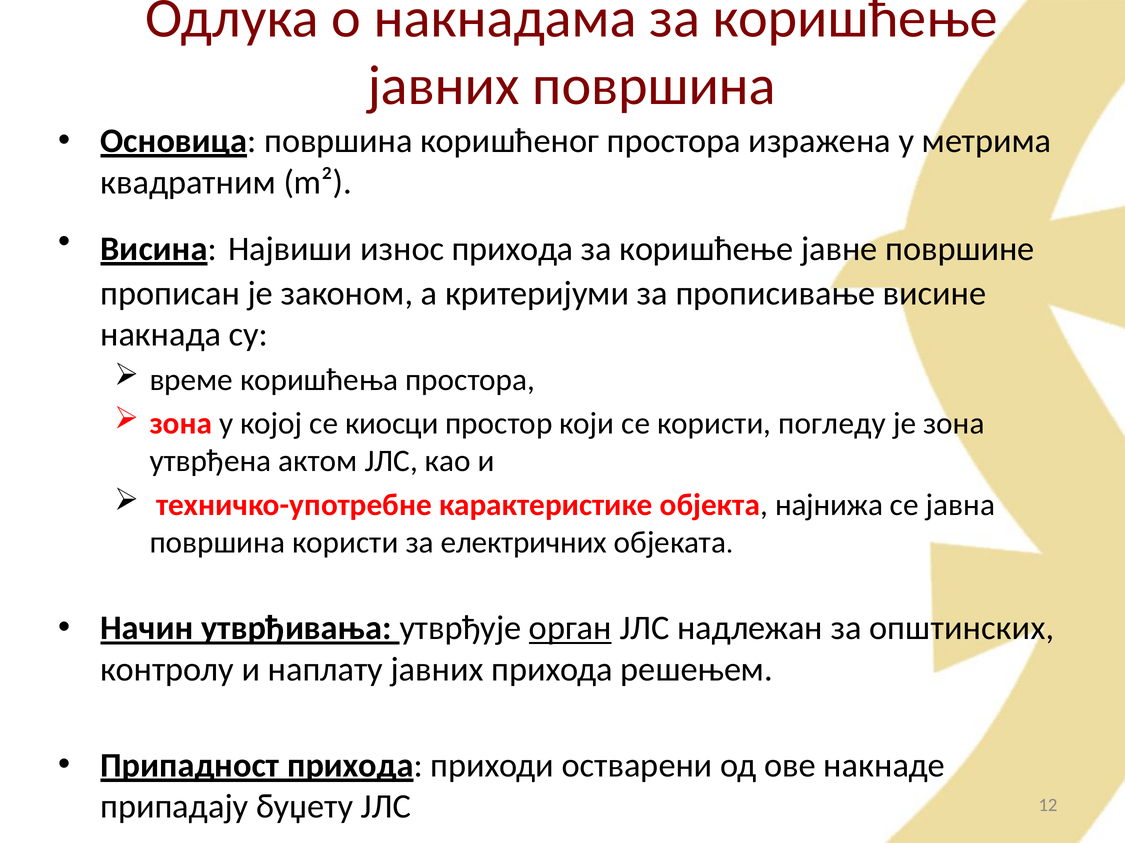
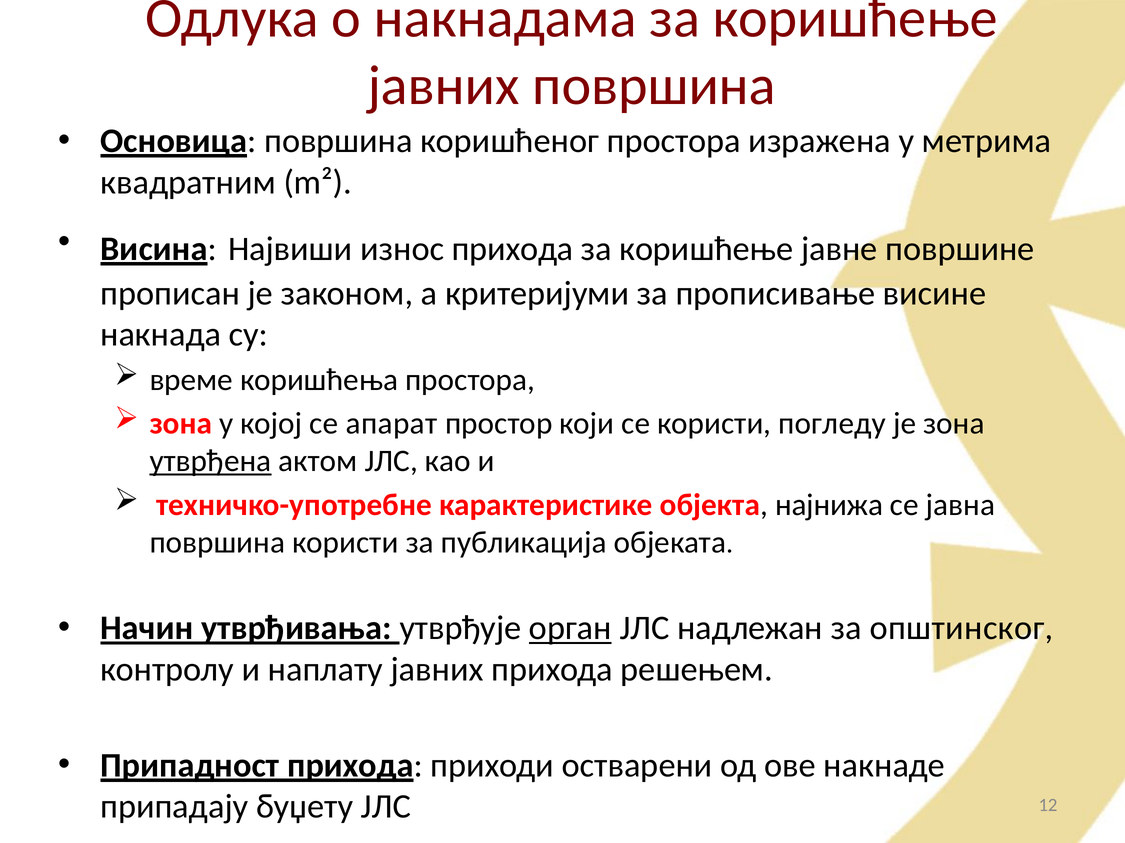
киосци: киосци -> апарат
утврђена underline: none -> present
електричних: електричних -> публикација
општинских: општинских -> општинског
